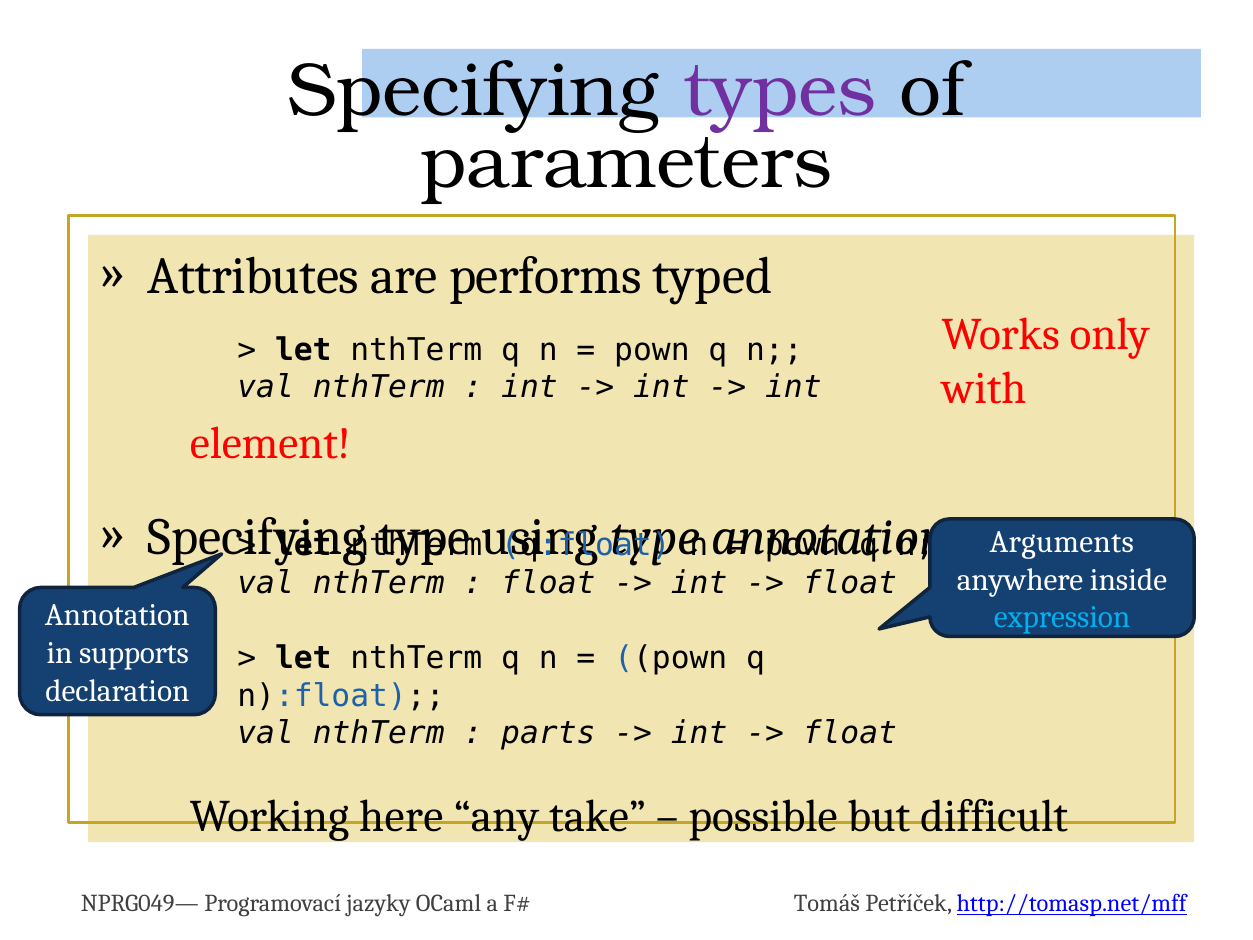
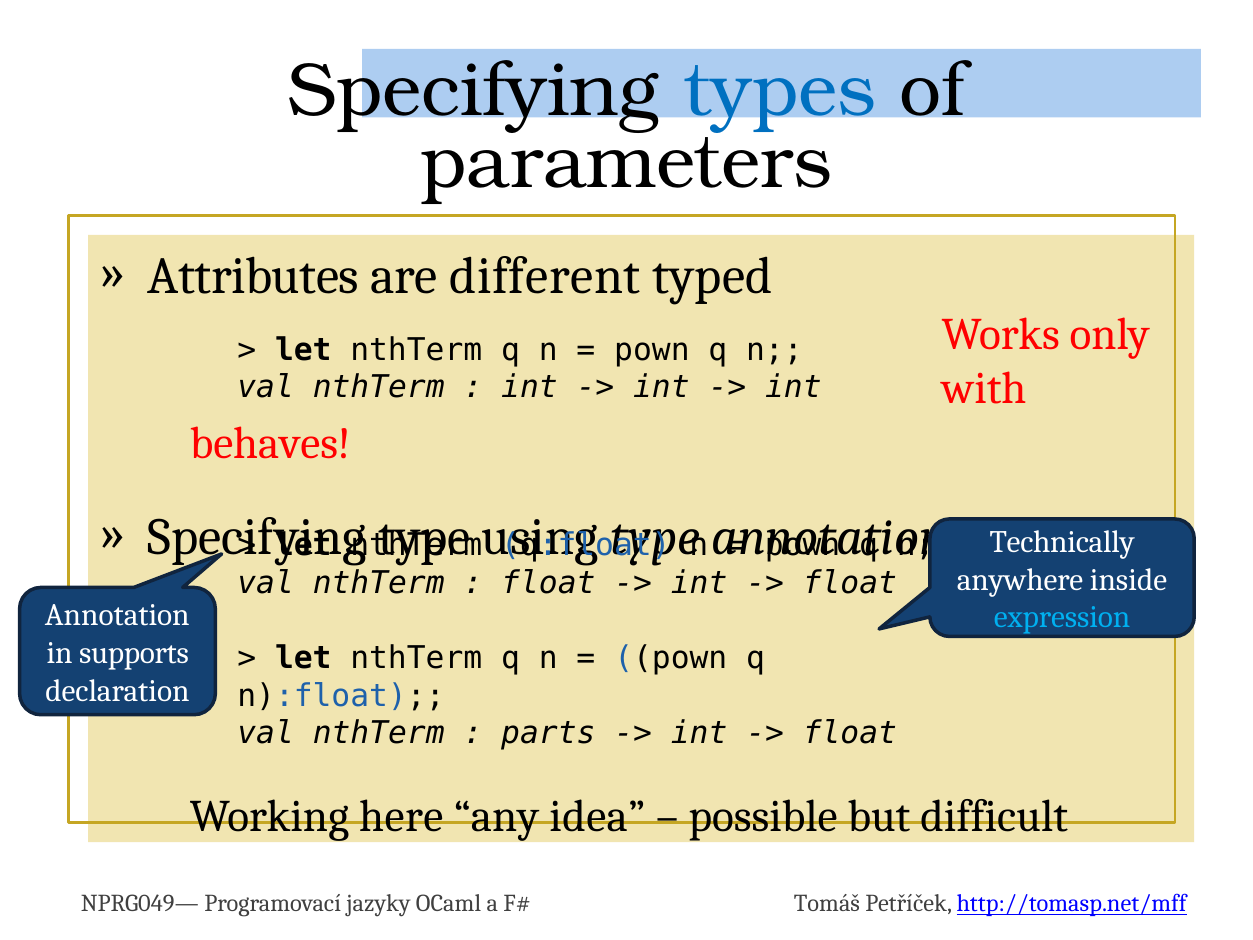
types colour: purple -> blue
performs: performs -> different
element: element -> behaves
Arguments: Arguments -> Technically
take: take -> idea
